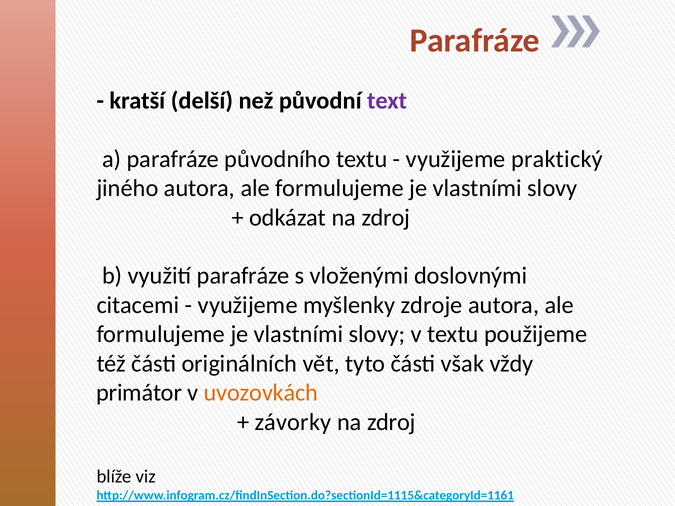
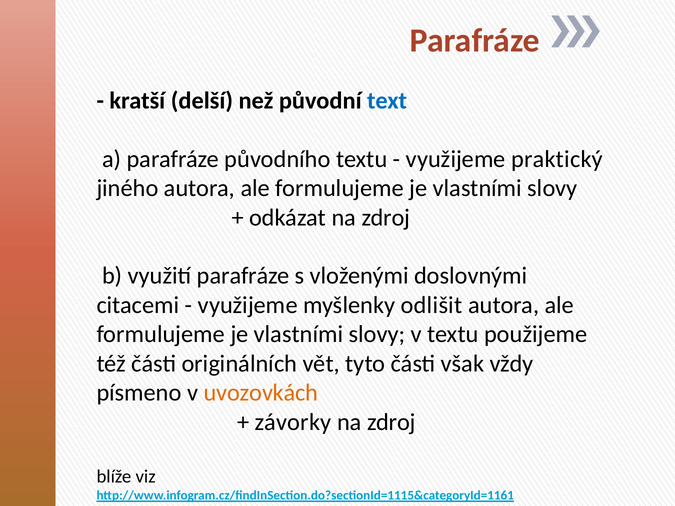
text colour: purple -> blue
zdroje: zdroje -> odlišit
primátor: primátor -> písmeno
